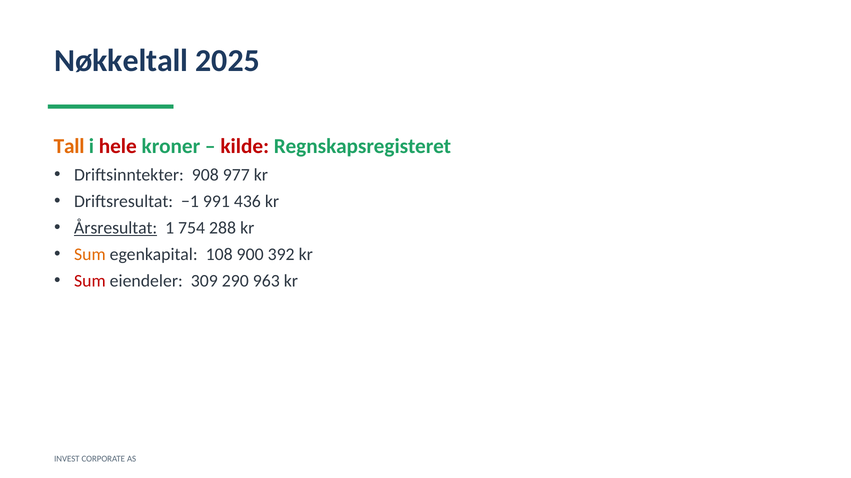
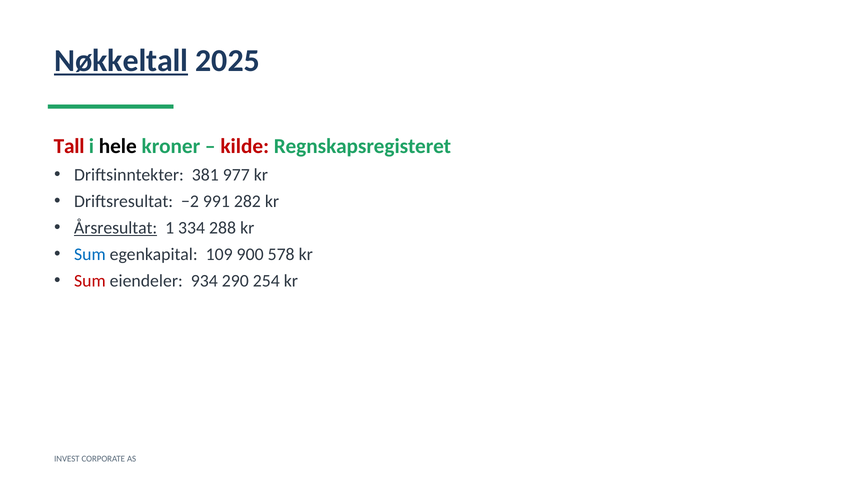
Nøkkeltall underline: none -> present
Tall colour: orange -> red
hele colour: red -> black
908: 908 -> 381
−1: −1 -> −2
436: 436 -> 282
754: 754 -> 334
Sum at (90, 255) colour: orange -> blue
108: 108 -> 109
392: 392 -> 578
309: 309 -> 934
963: 963 -> 254
